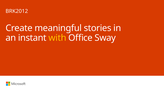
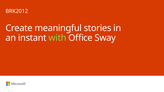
with colour: yellow -> light green
